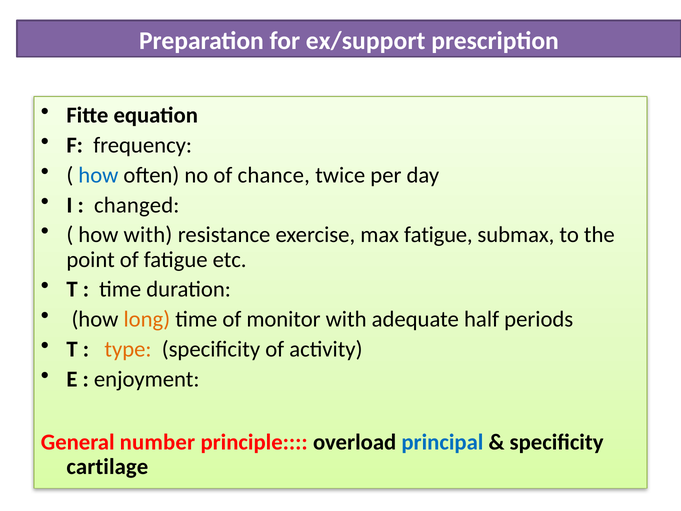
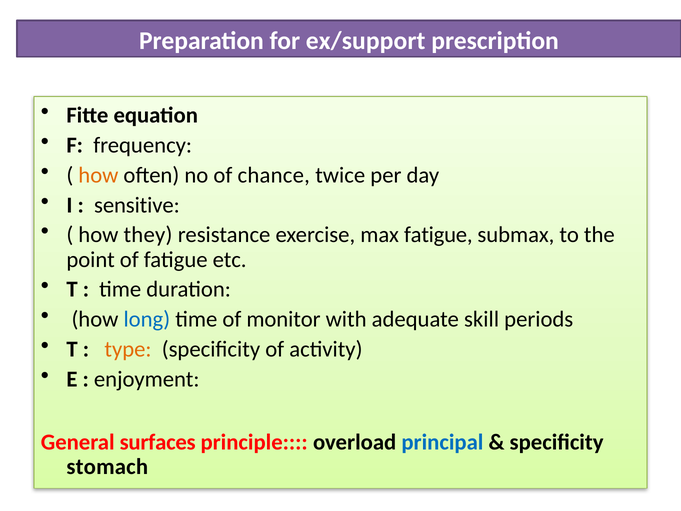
how at (98, 175) colour: blue -> orange
changed: changed -> sensitive
how with: with -> they
long colour: orange -> blue
half: half -> skill
number: number -> surfaces
cartilage: cartilage -> stomach
